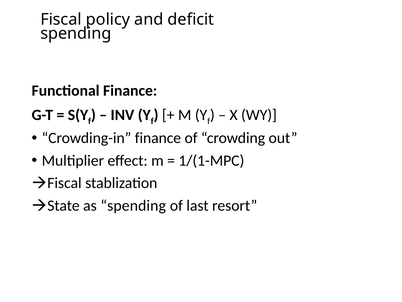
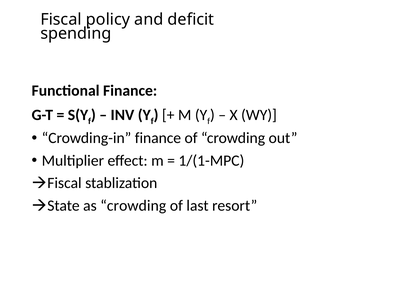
as spending: spending -> crowding
